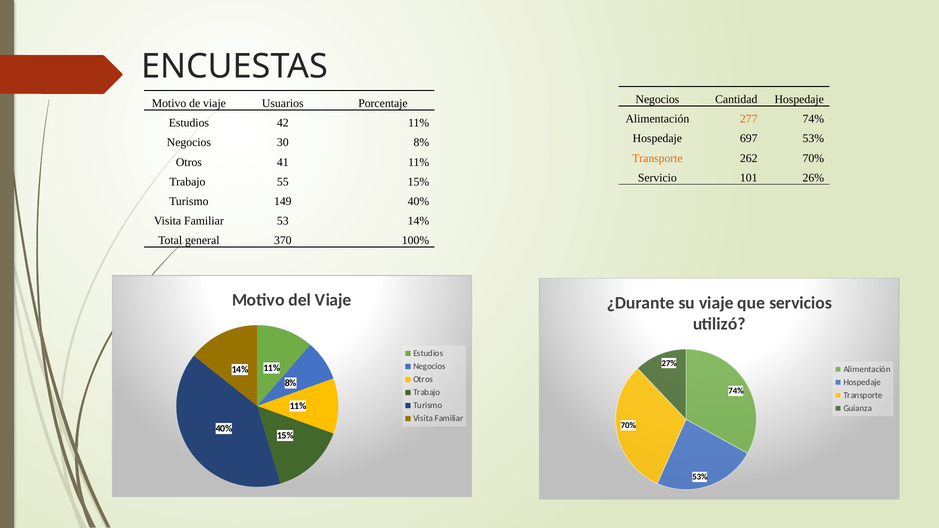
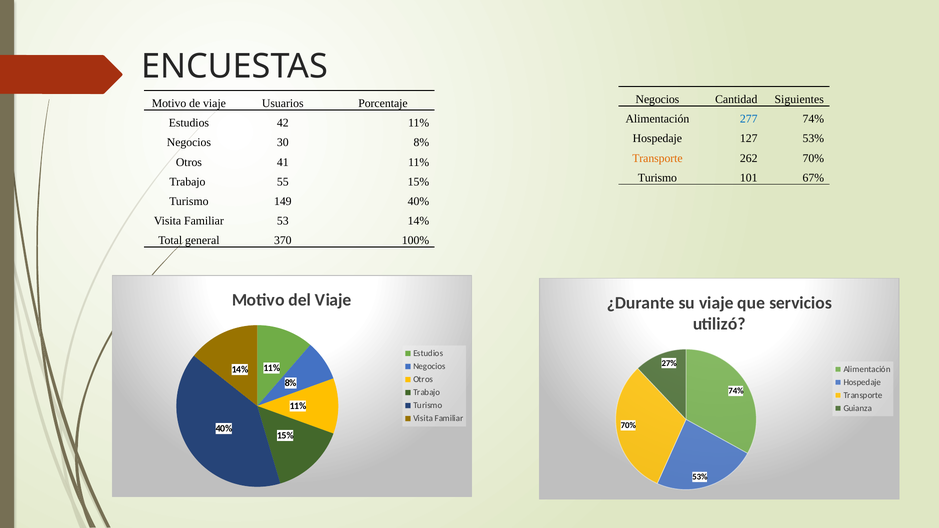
Cantidad Hospedaje: Hospedaje -> Siguientes
277 colour: orange -> blue
697: 697 -> 127
Servicio at (657, 178): Servicio -> Turismo
26%: 26% -> 67%
